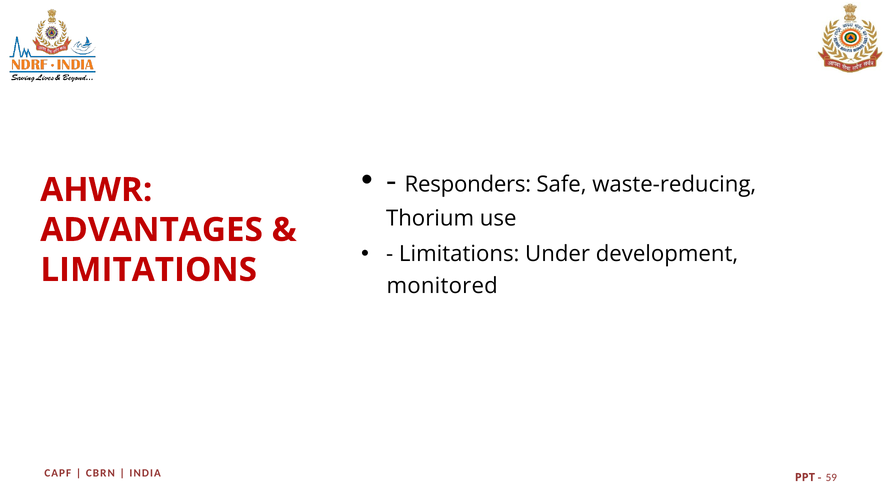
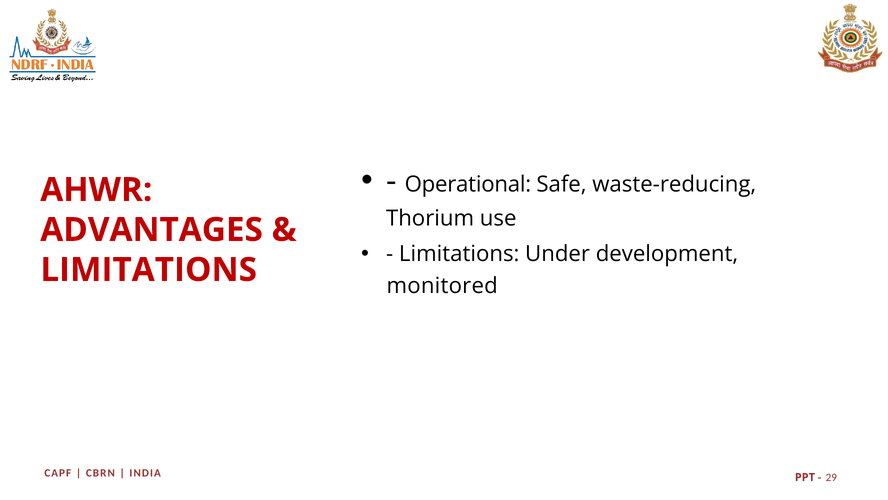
Responders: Responders -> Operational
59: 59 -> 29
